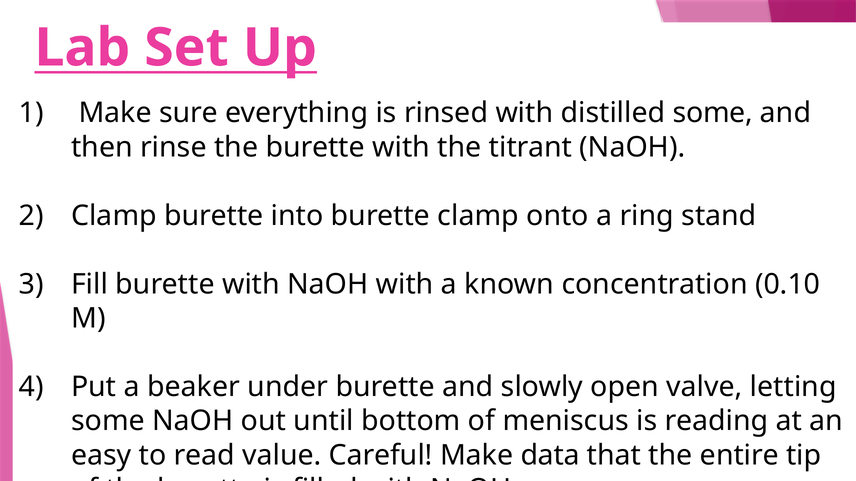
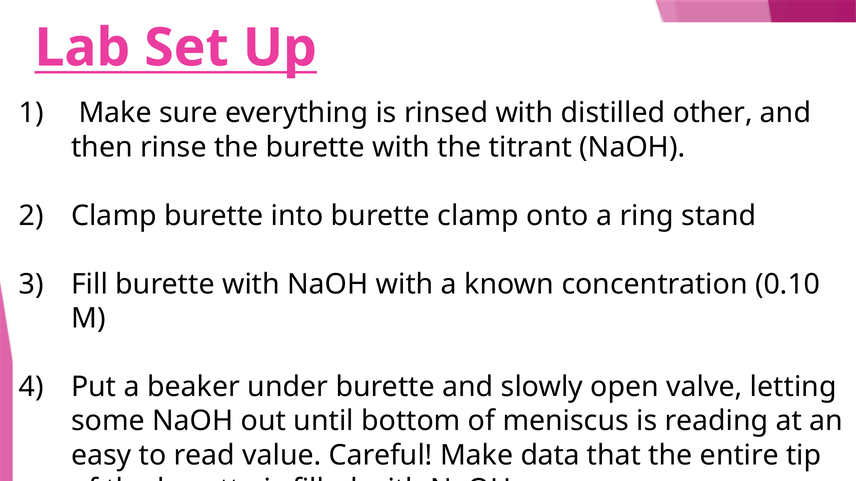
distilled some: some -> other
